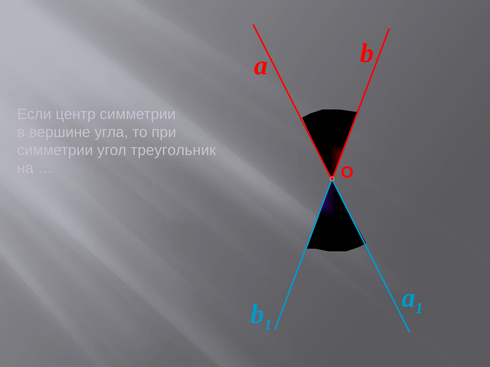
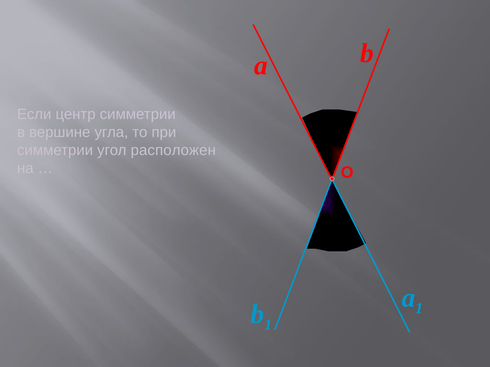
треугольник: треугольник -> расположен
